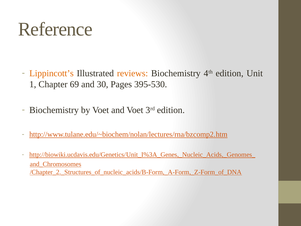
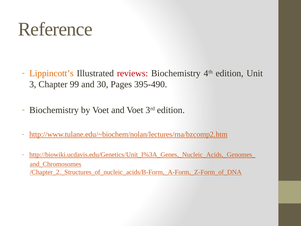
reviews colour: orange -> red
1: 1 -> 3
69: 69 -> 99
395-530: 395-530 -> 395-490
